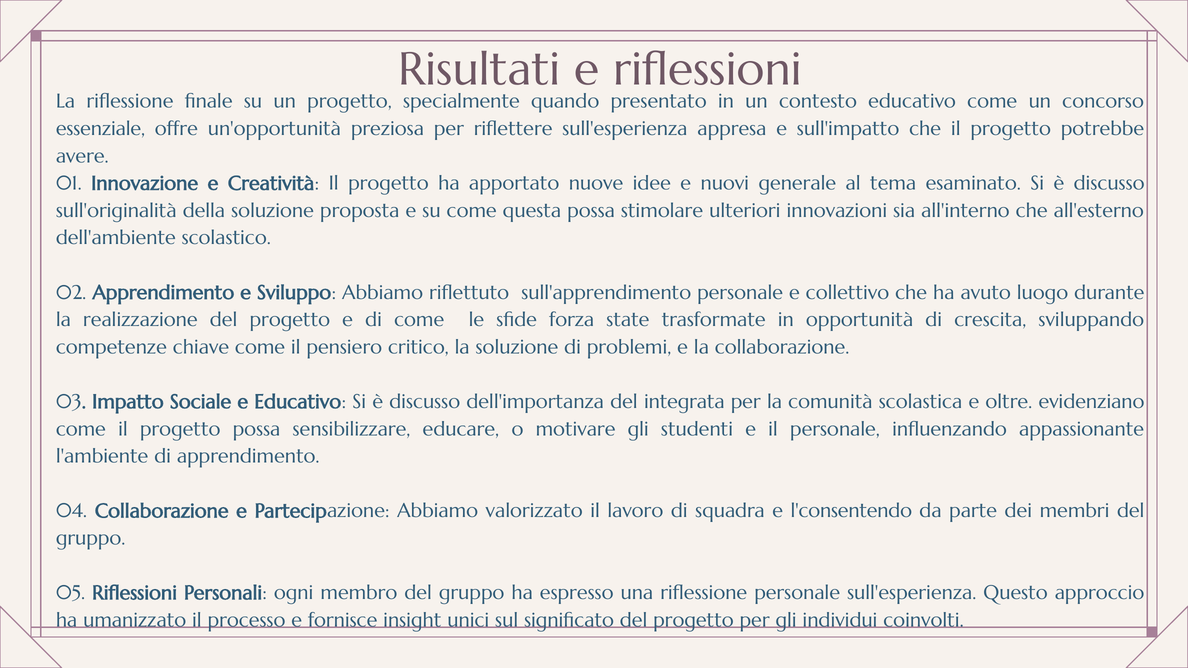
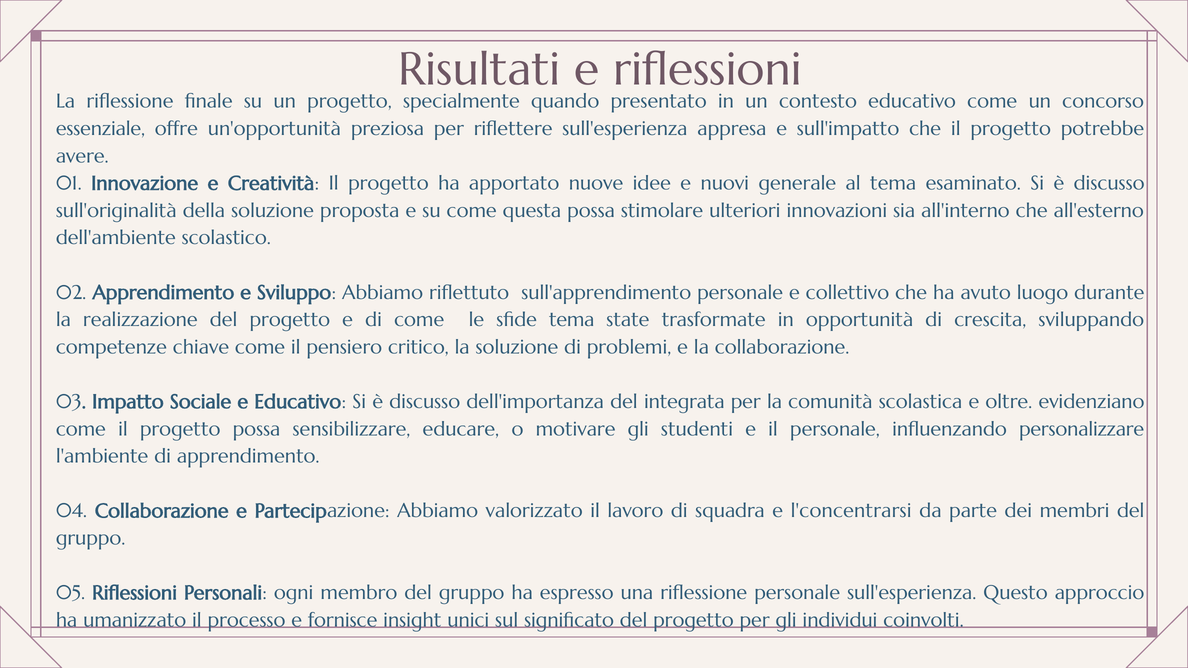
sfide forza: forza -> tema
appassionante: appassionante -> personalizzare
l'consentendo: l'consentendo -> l'concentrarsi
